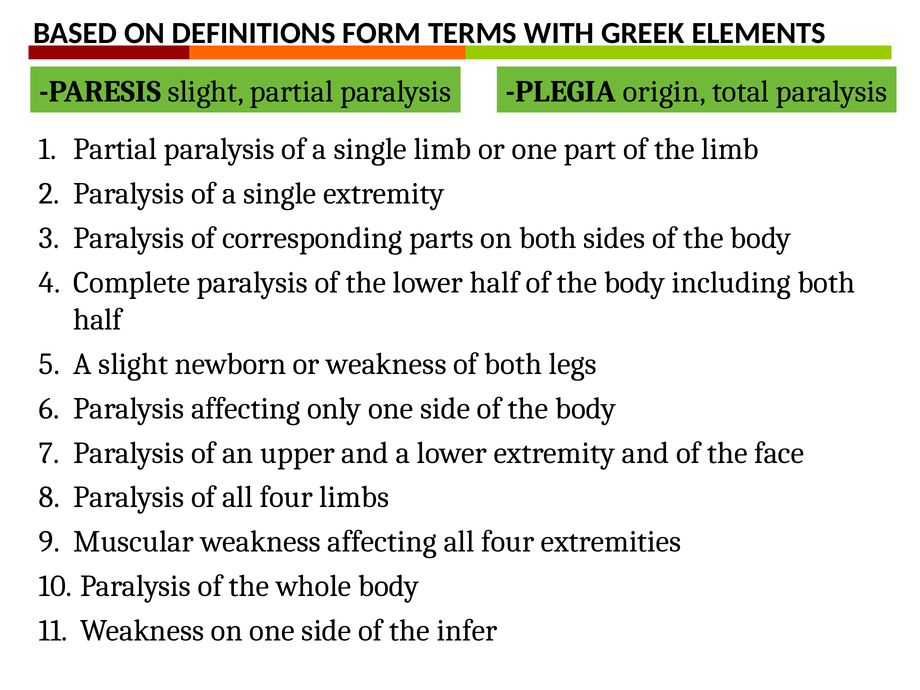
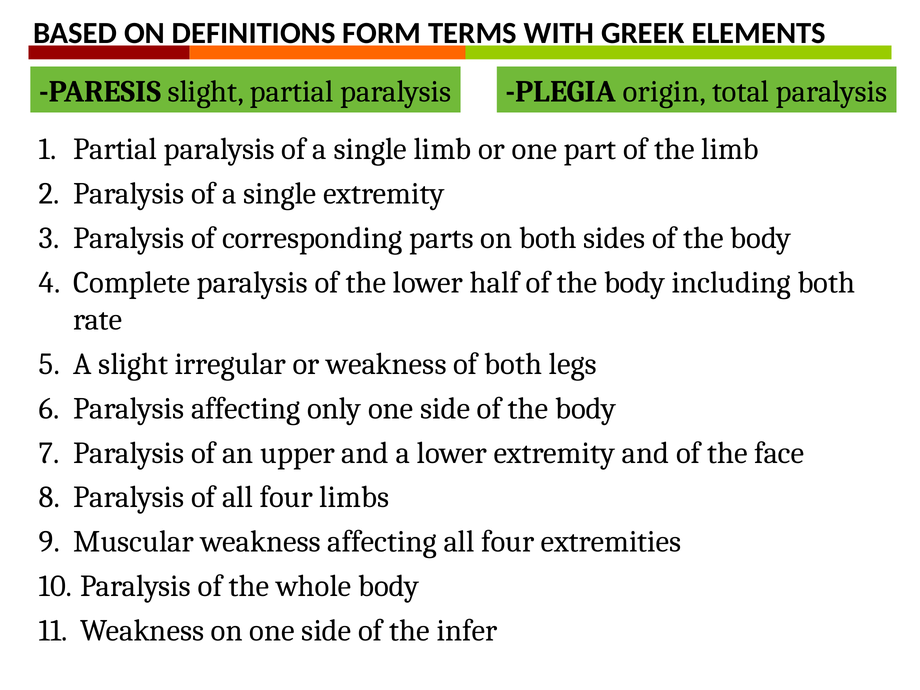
half at (98, 319): half -> rate
newborn: newborn -> irregular
